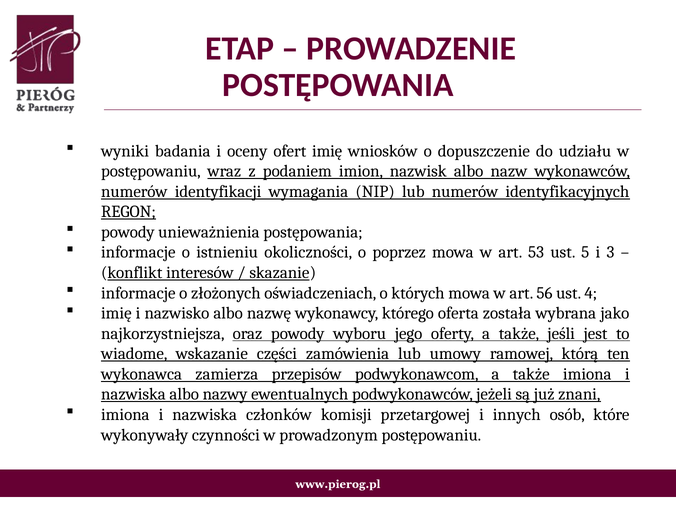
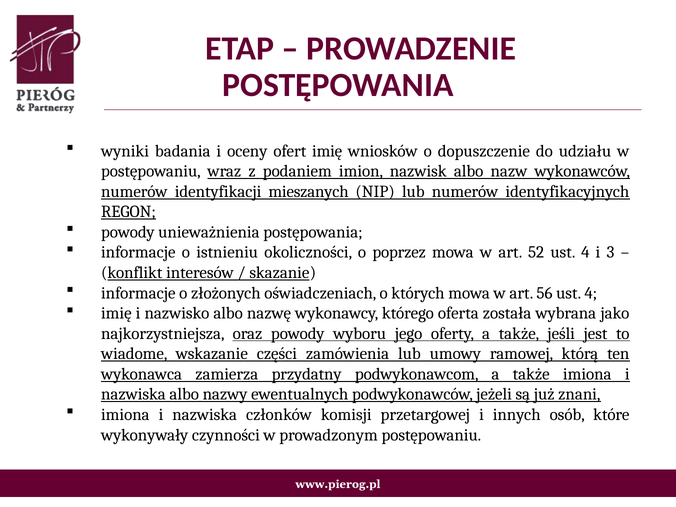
wymagania: wymagania -> mieszanych
53: 53 -> 52
5 at (585, 252): 5 -> 4
przepisów: przepisów -> przydatny
